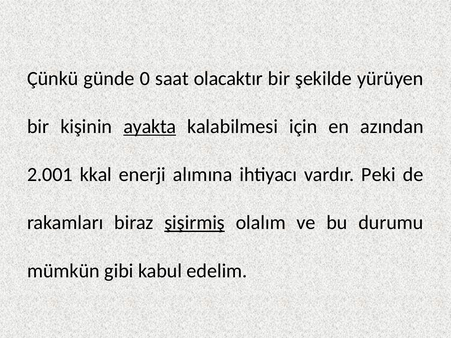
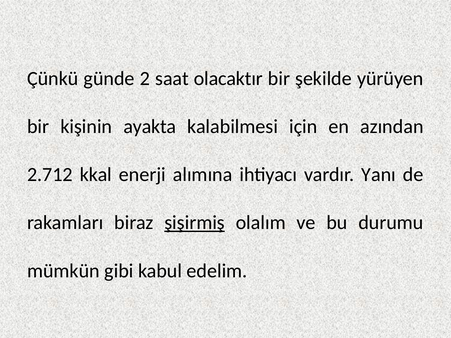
0: 0 -> 2
ayakta underline: present -> none
2.001: 2.001 -> 2.712
Peki: Peki -> Yanı
